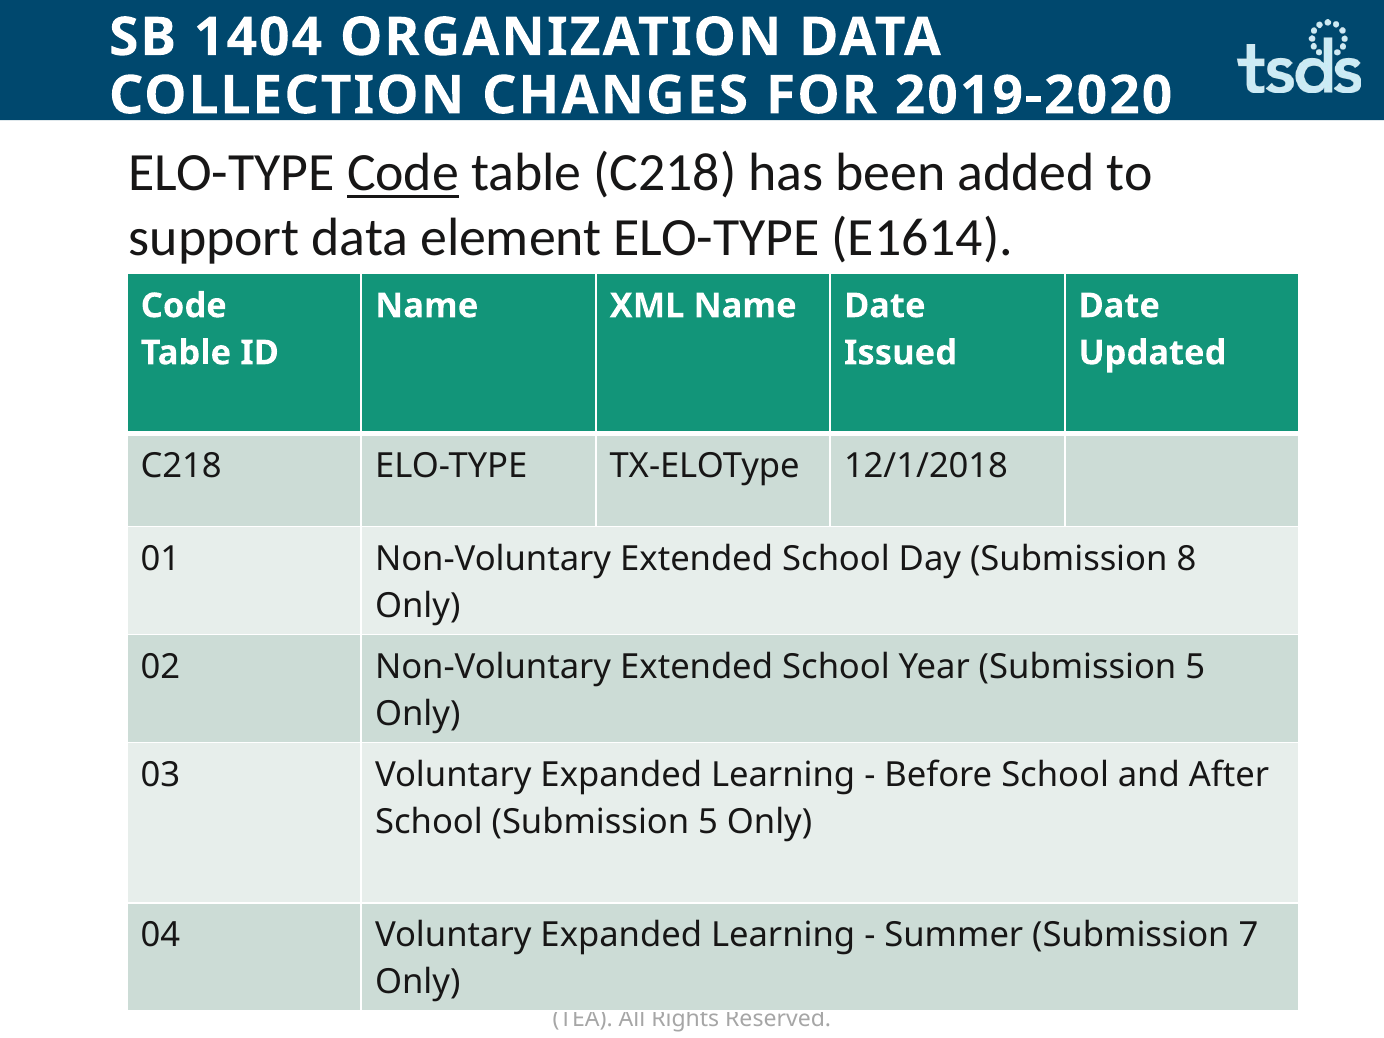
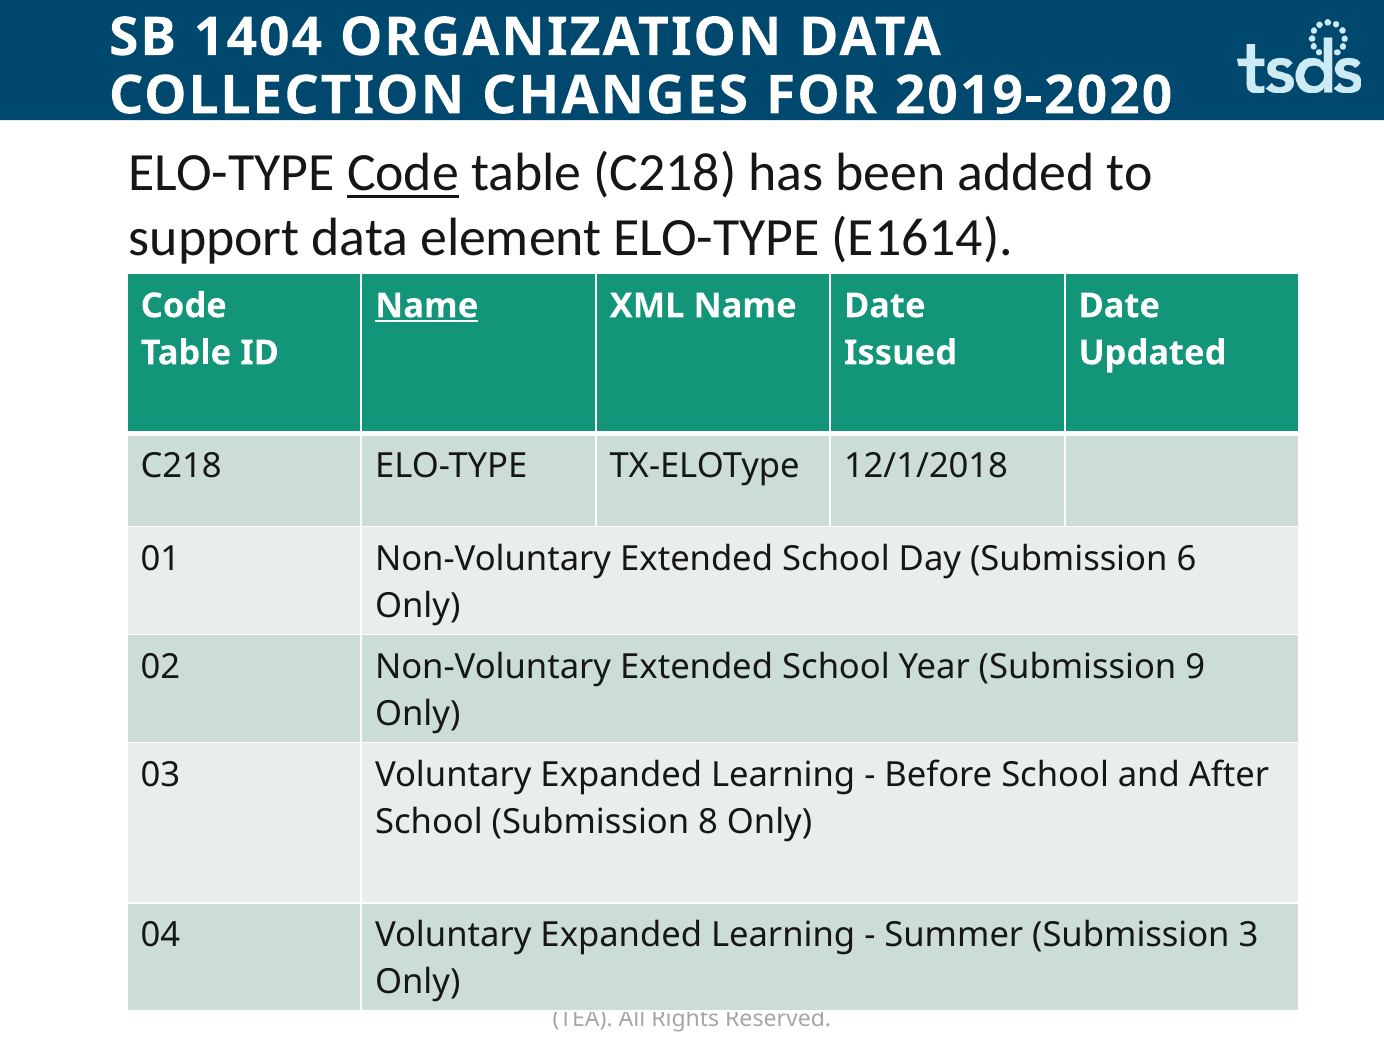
Name at (427, 306) underline: none -> present
8: 8 -> 6
Year Submission 5: 5 -> 9
School Submission 5: 5 -> 8
7: 7 -> 3
